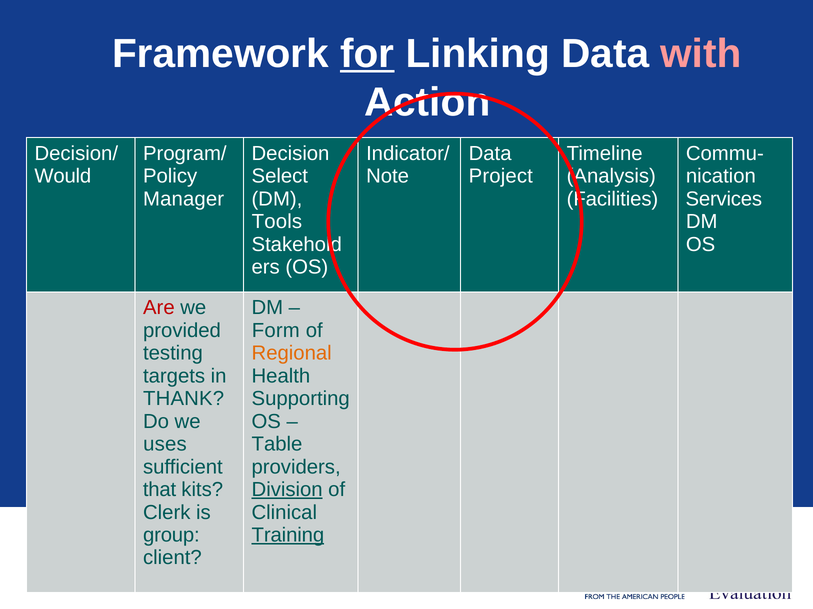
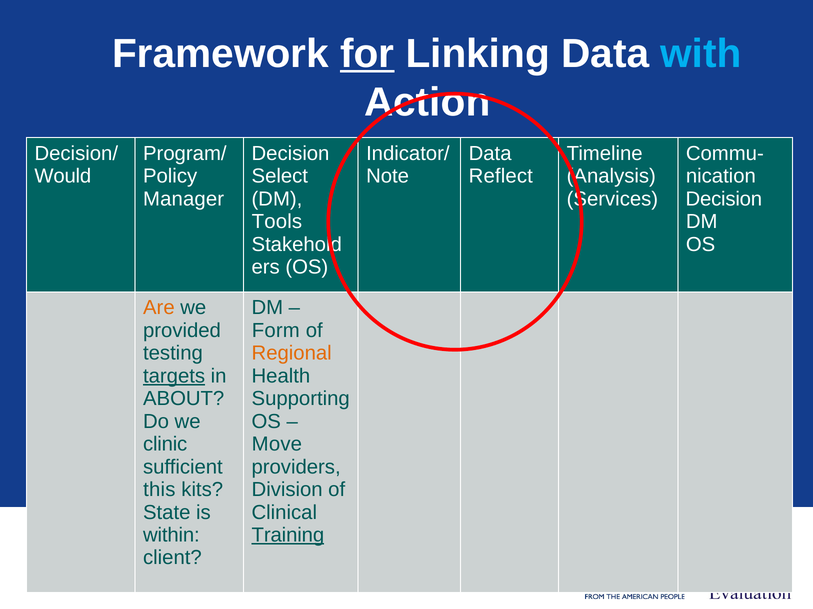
with colour: pink -> light blue
Project: Project -> Reflect
Facilities: Facilities -> Services
Services at (724, 199): Services -> Decision
Are colour: red -> orange
targets underline: none -> present
THANK: THANK -> ABOUT
uses: uses -> clinic
Table: Table -> Move
that: that -> this
Division underline: present -> none
Clerk: Clerk -> State
group: group -> within
